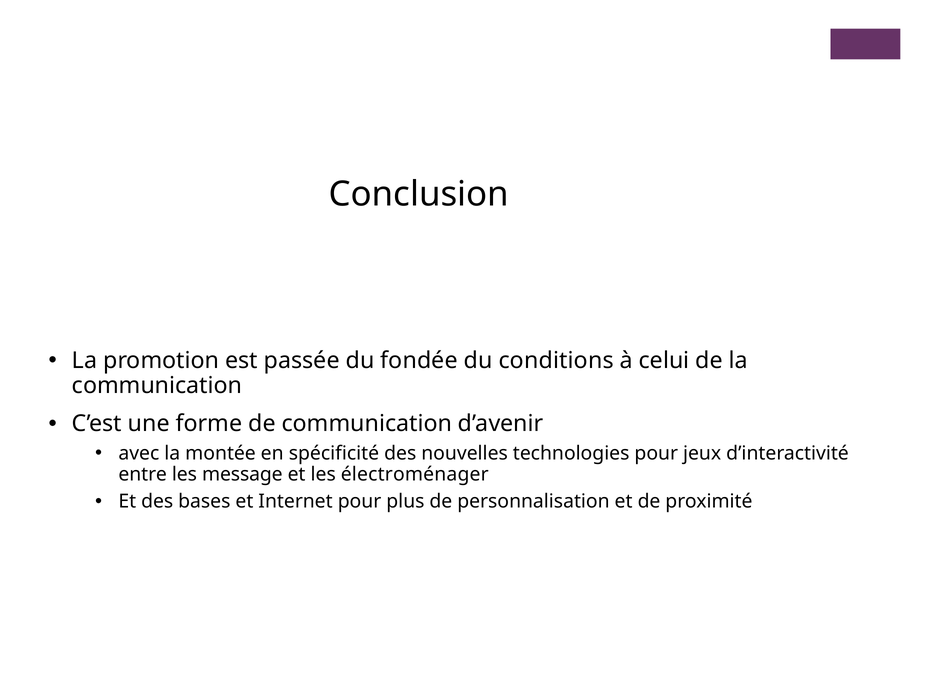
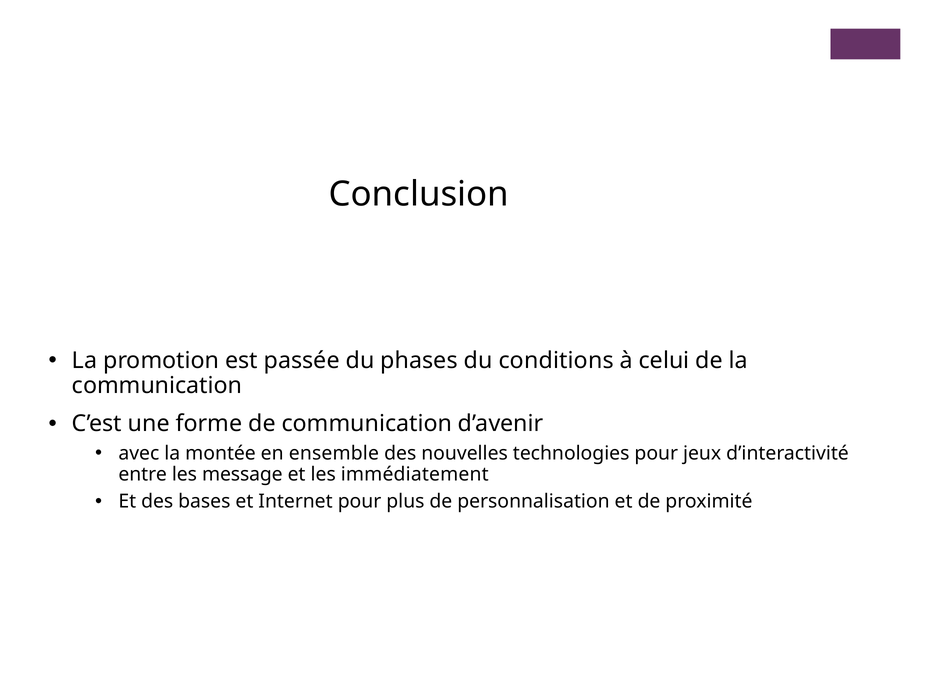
fondée: fondée -> phases
spécificité: spécificité -> ensemble
électroménager: électroménager -> immédiatement
